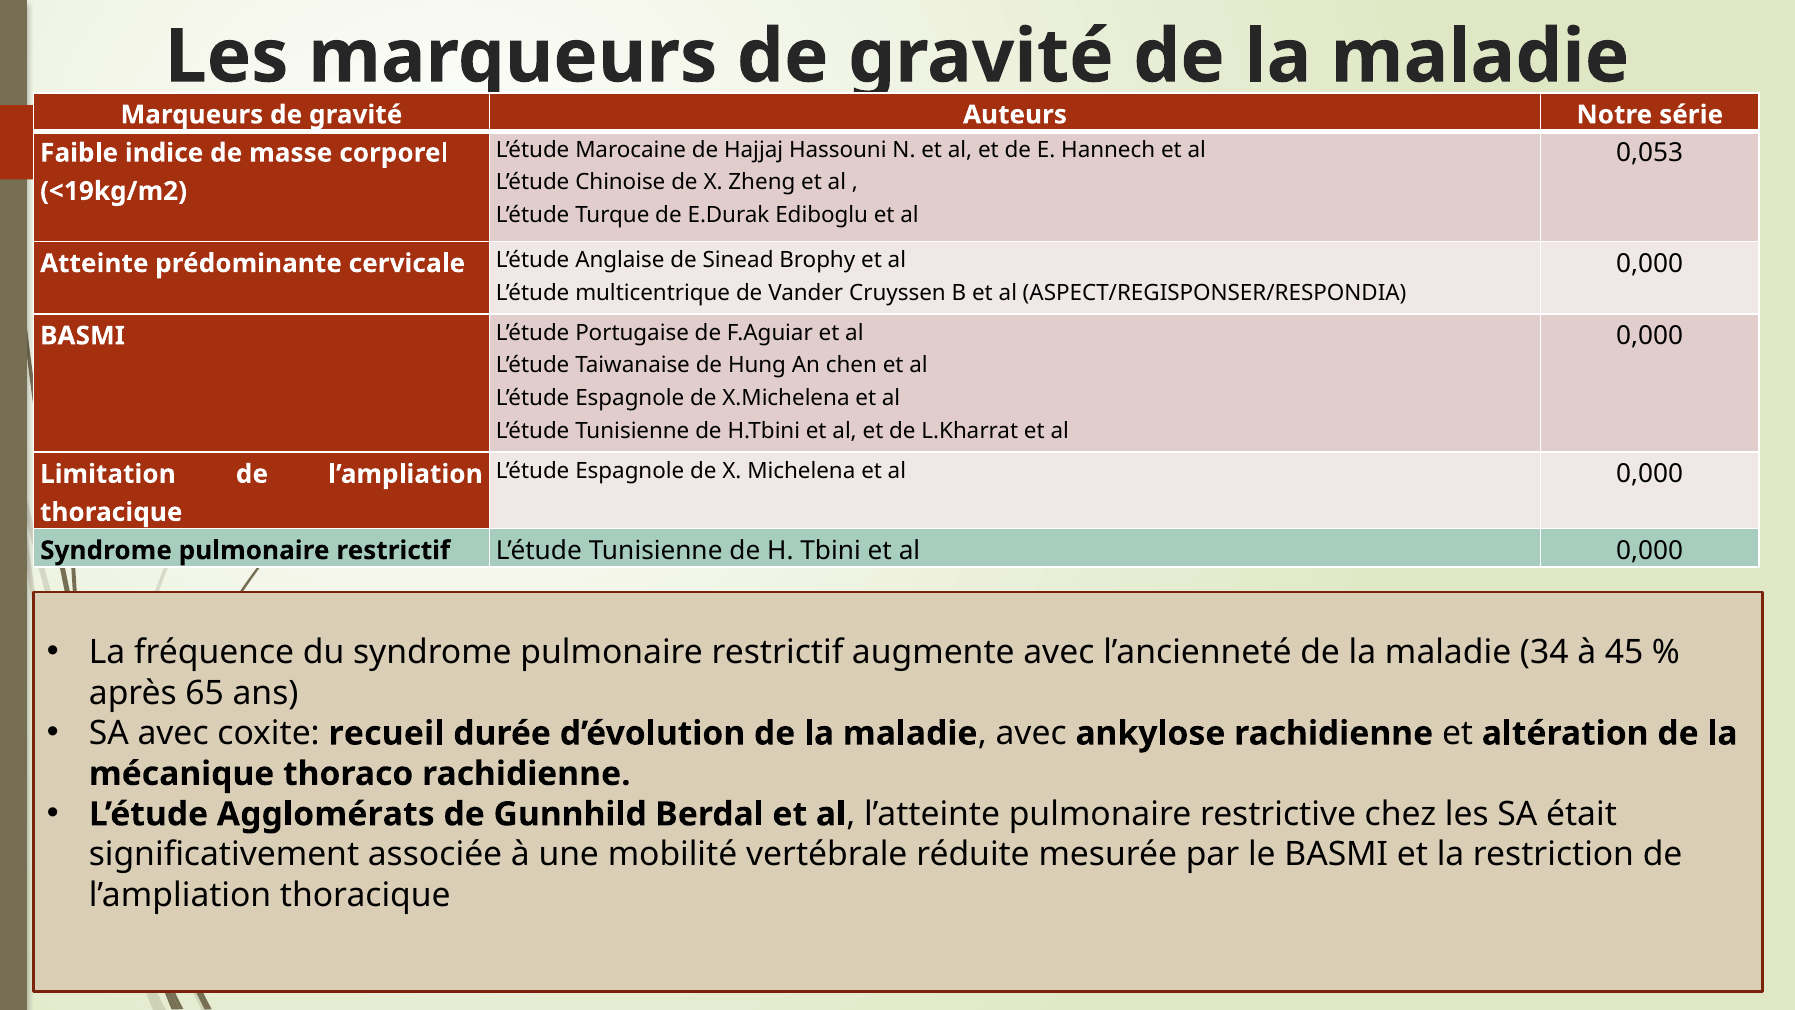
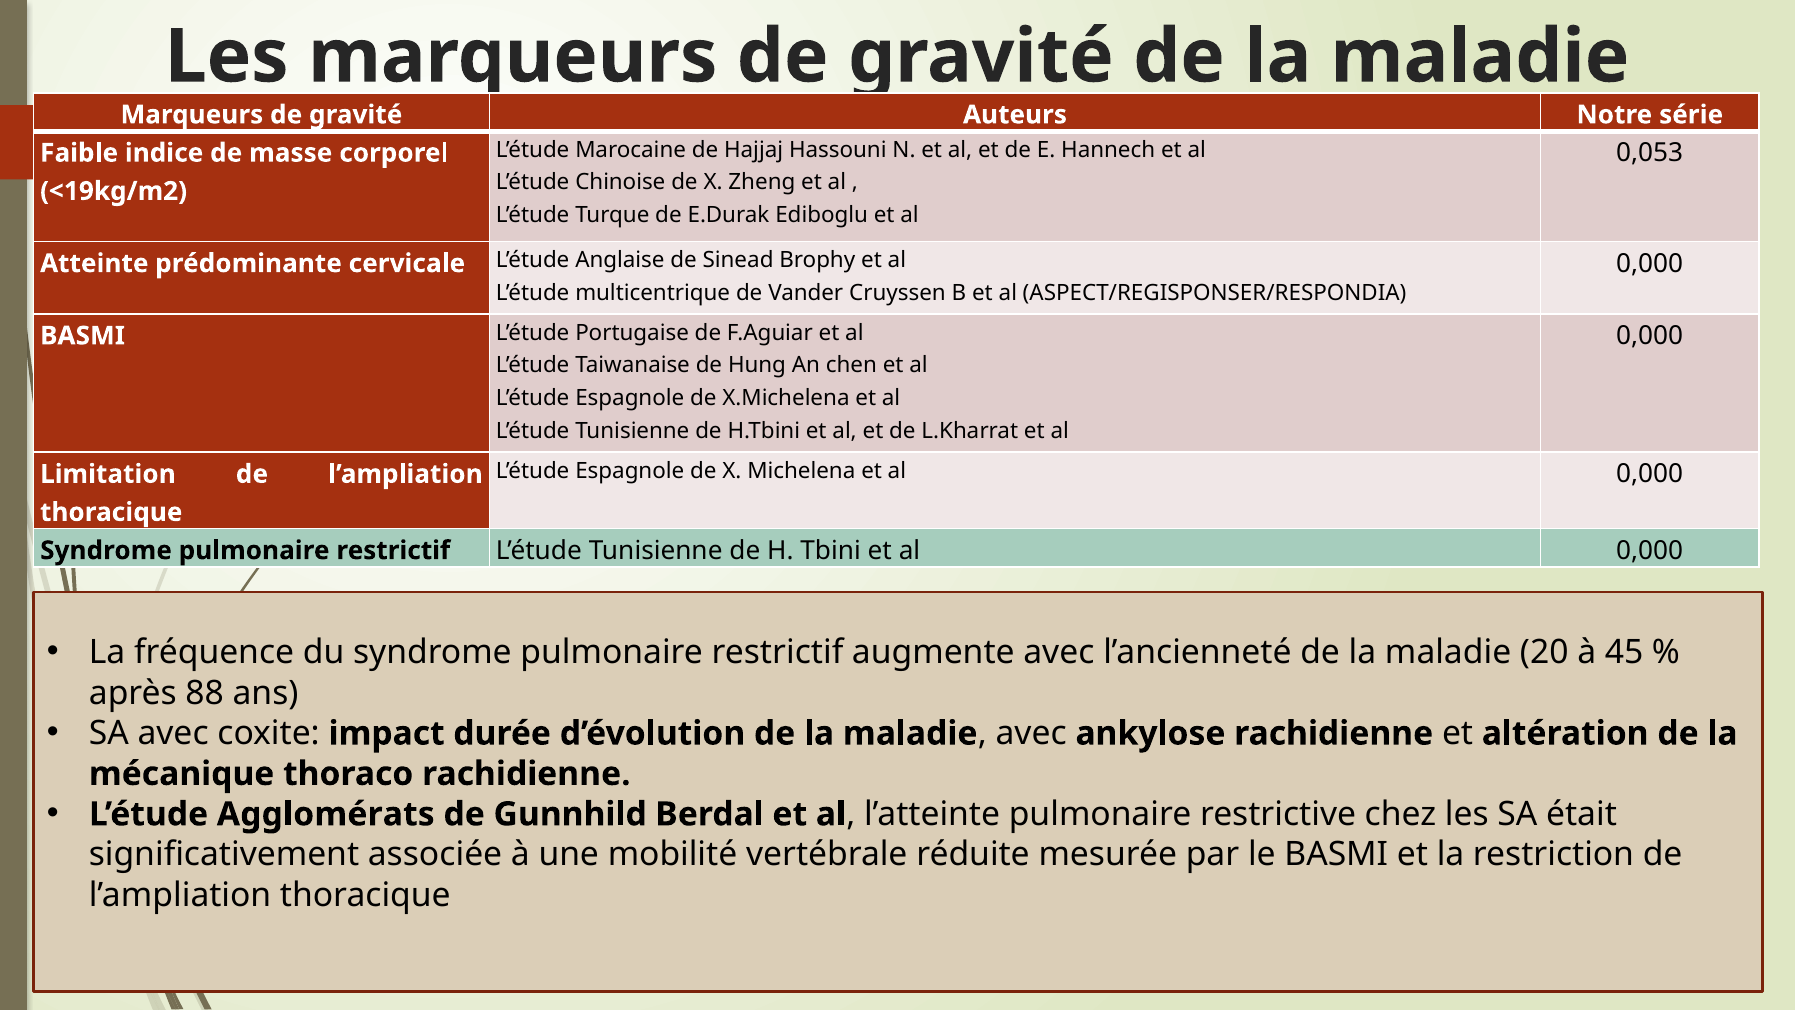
34: 34 -> 20
65: 65 -> 88
recueil: recueil -> impact
